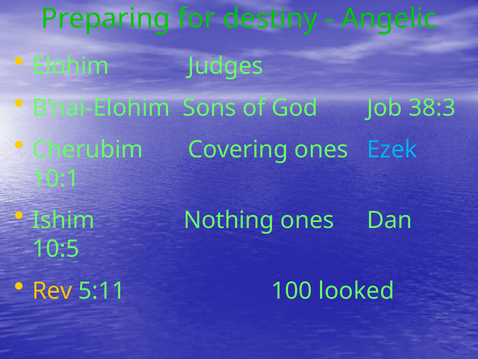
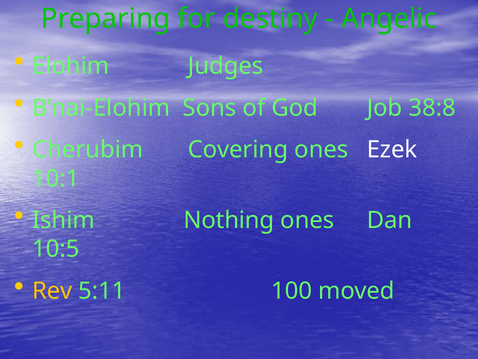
38:3: 38:3 -> 38:8
Ezek colour: light blue -> white
looked: looked -> moved
